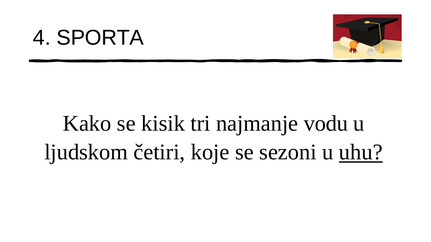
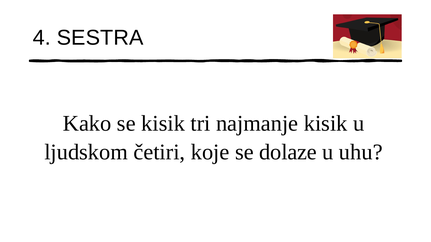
SPORTA: SPORTA -> SESTRA
najmanje vodu: vodu -> kisik
sezoni: sezoni -> dolaze
uhu underline: present -> none
